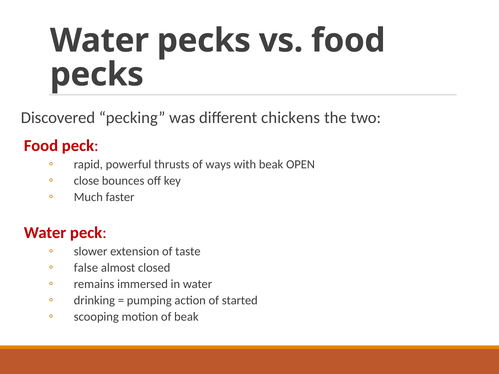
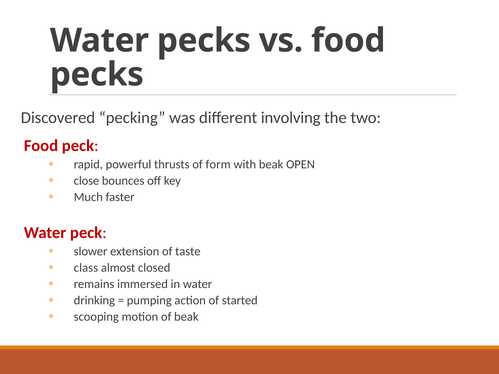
chickens: chickens -> involving
ways: ways -> form
false: false -> class
